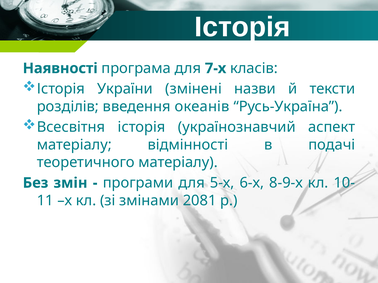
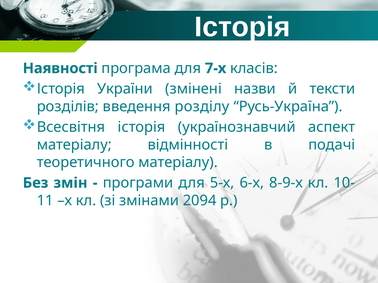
океанів: океанів -> розділу
2081: 2081 -> 2094
